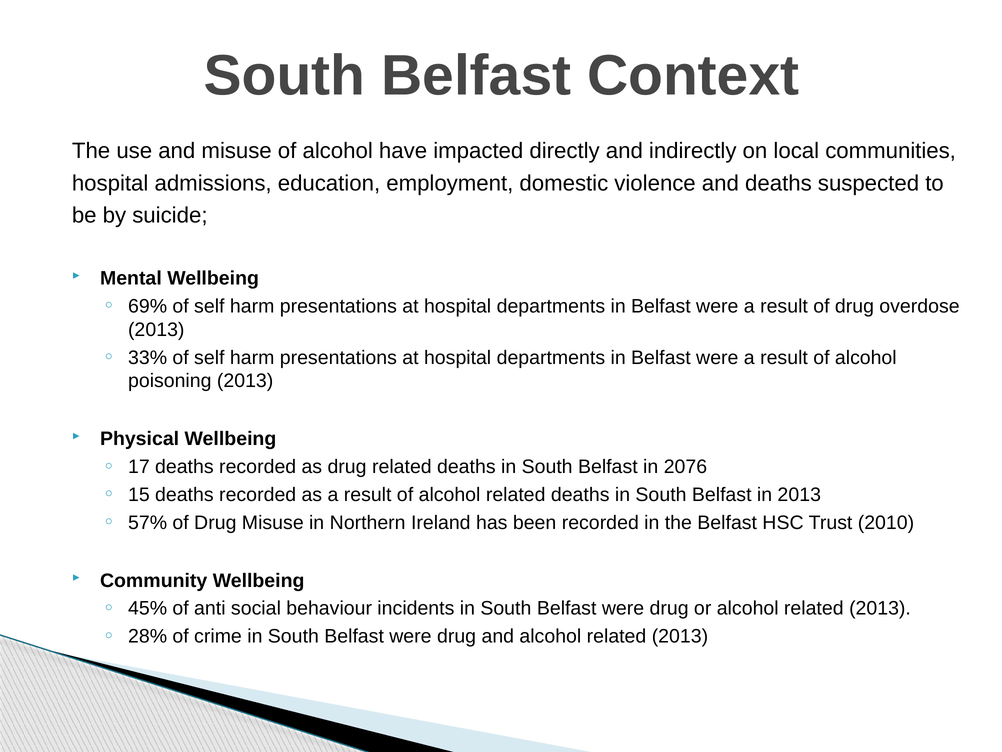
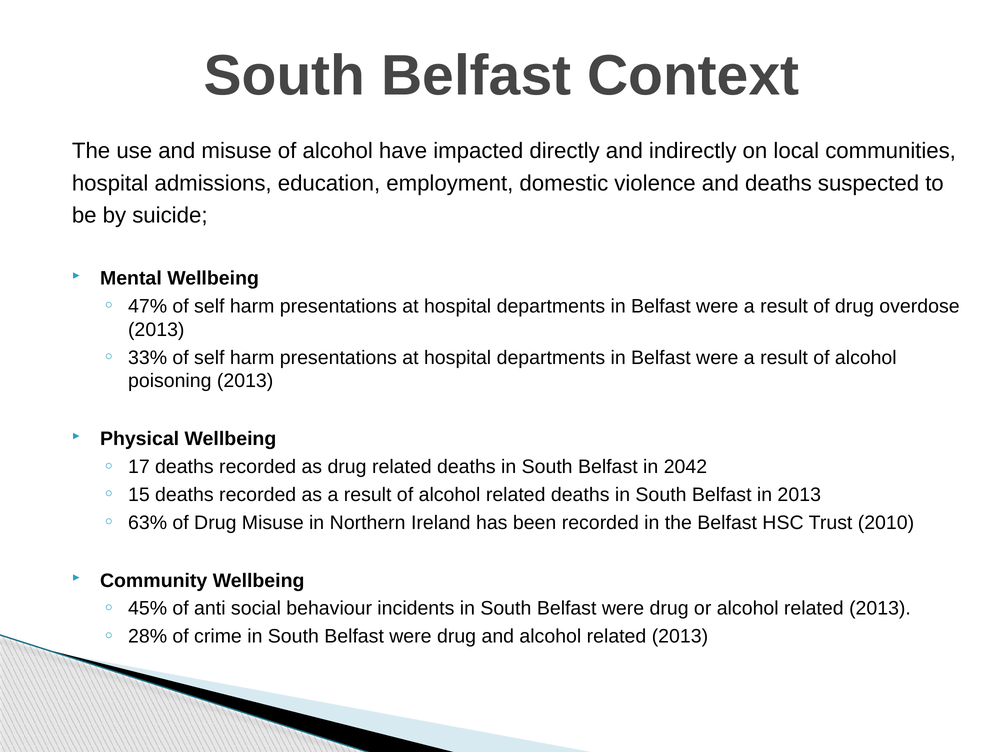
69%: 69% -> 47%
2076: 2076 -> 2042
57%: 57% -> 63%
